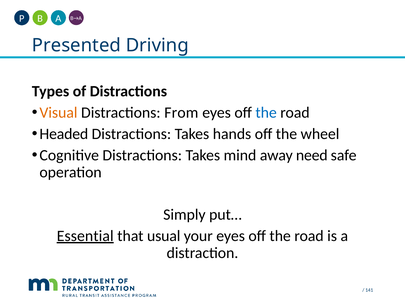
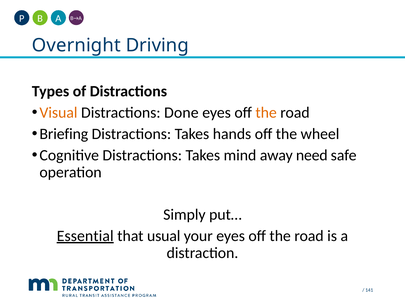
Presented: Presented -> Overnight
From: From -> Done
the at (266, 113) colour: blue -> orange
Headed: Headed -> Briefing
